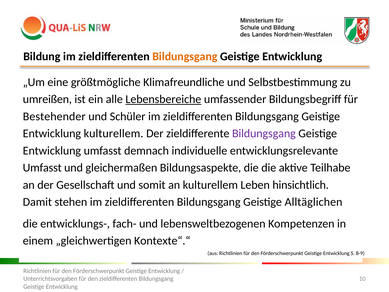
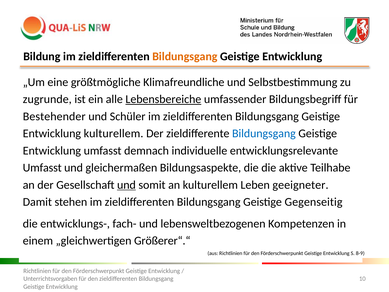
umreißen: umreißen -> zugrunde
Bildungsgang at (264, 133) colour: purple -> blue
und at (126, 185) underline: none -> present
hinsichtlich: hinsichtlich -> geeigneter
Alltäglichen: Alltäglichen -> Gegenseitig
Kontexte“.“: Kontexte“.“ -> Größerer“.“
